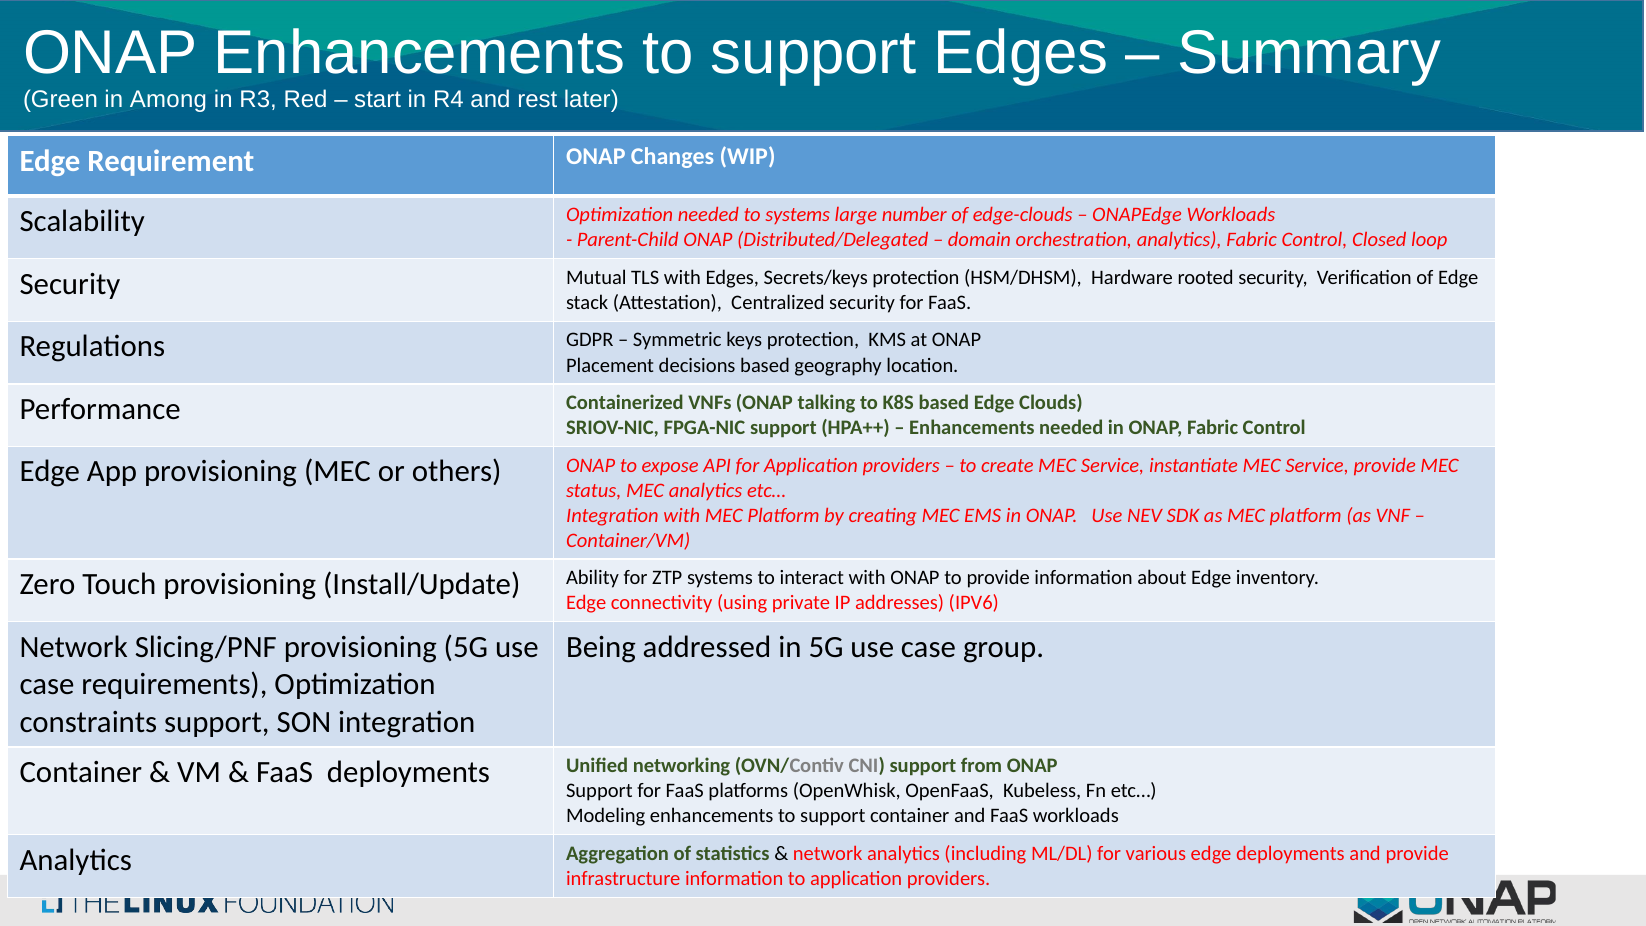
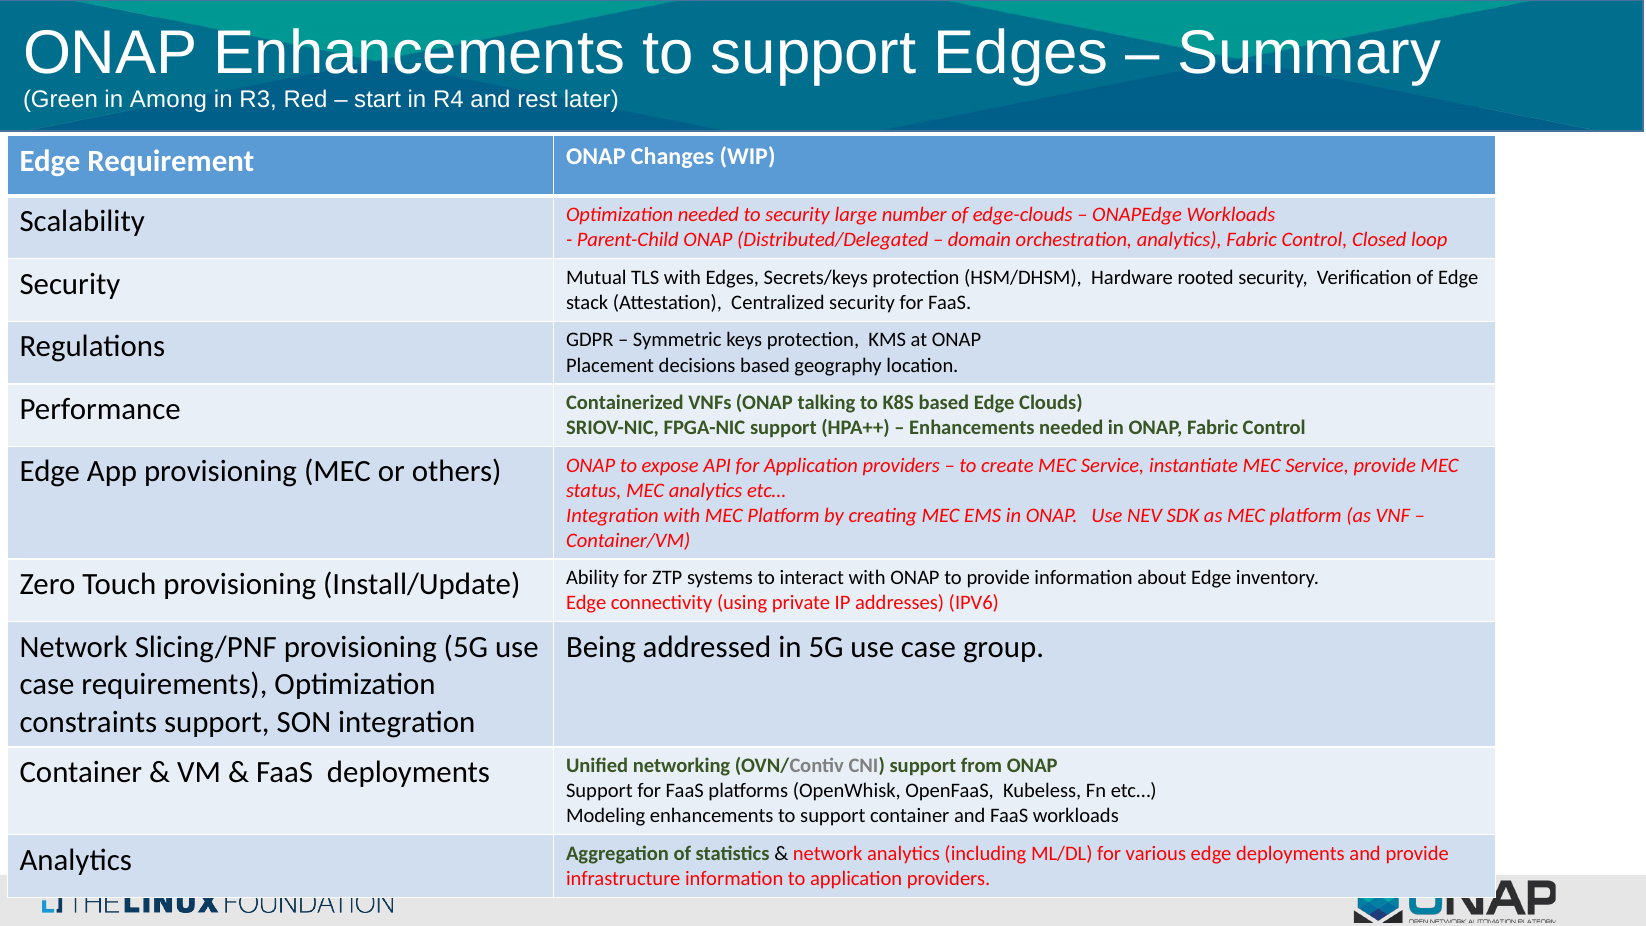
to systems: systems -> security
